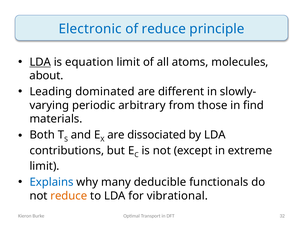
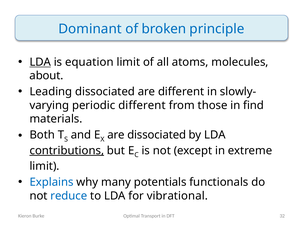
Electronic: Electronic -> Dominant
of reduce: reduce -> broken
Leading dominated: dominated -> dissociated
periodic arbitrary: arbitrary -> different
contributions underline: none -> present
deducible: deducible -> potentials
reduce at (69, 196) colour: orange -> blue
